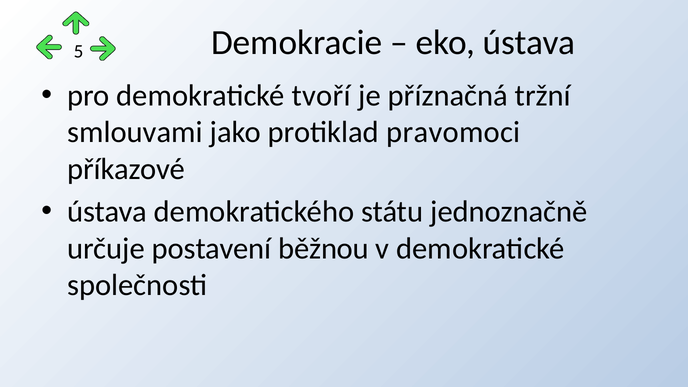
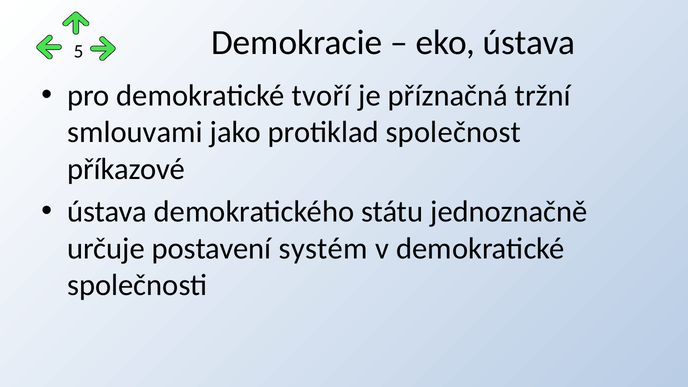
pravomoci: pravomoci -> společnost
běžnou: běžnou -> systém
